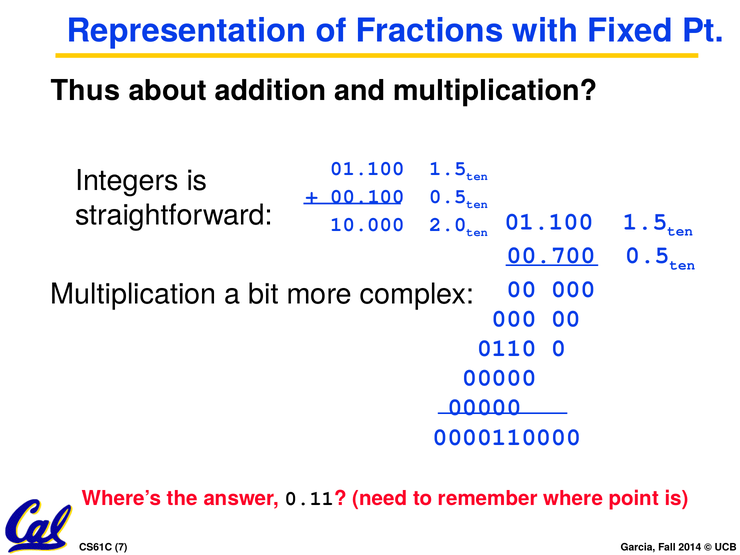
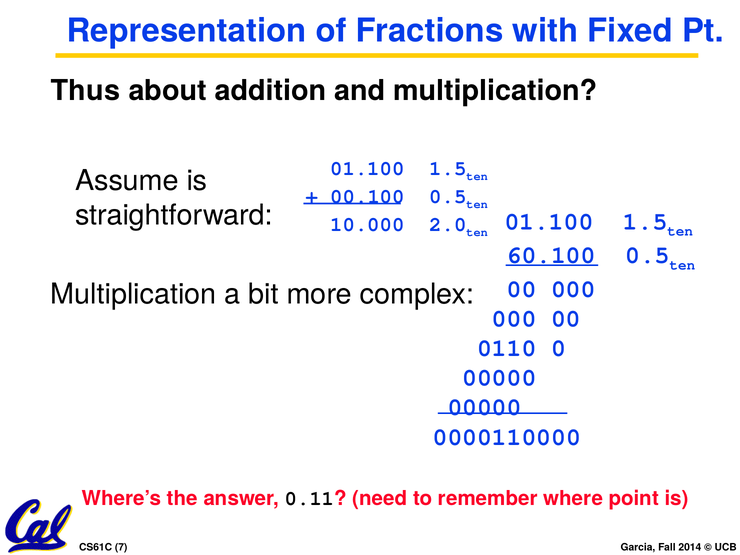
Integers: Integers -> Assume
00.700: 00.700 -> 60.100
